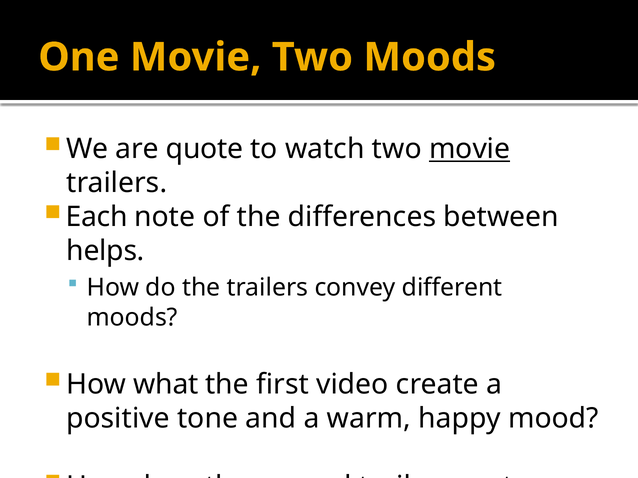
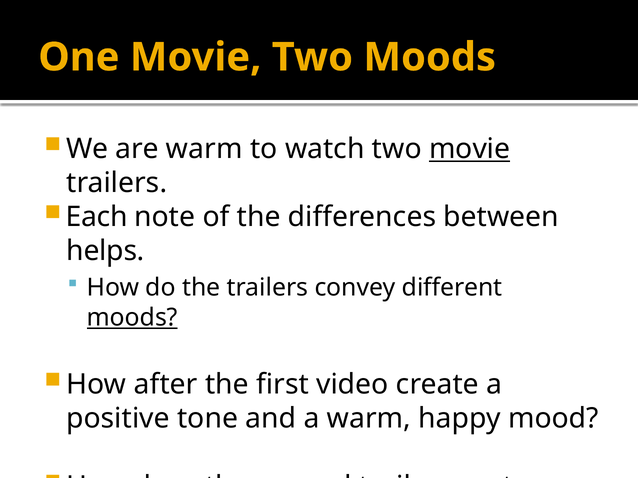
are quote: quote -> warm
moods at (132, 318) underline: none -> present
what: what -> after
